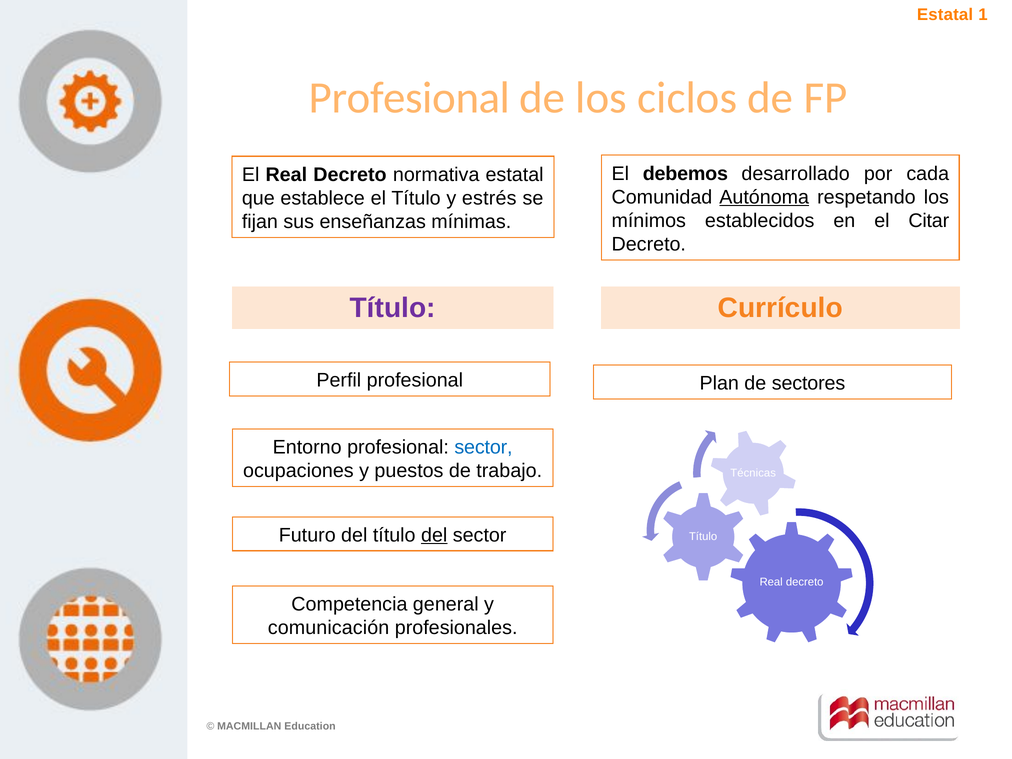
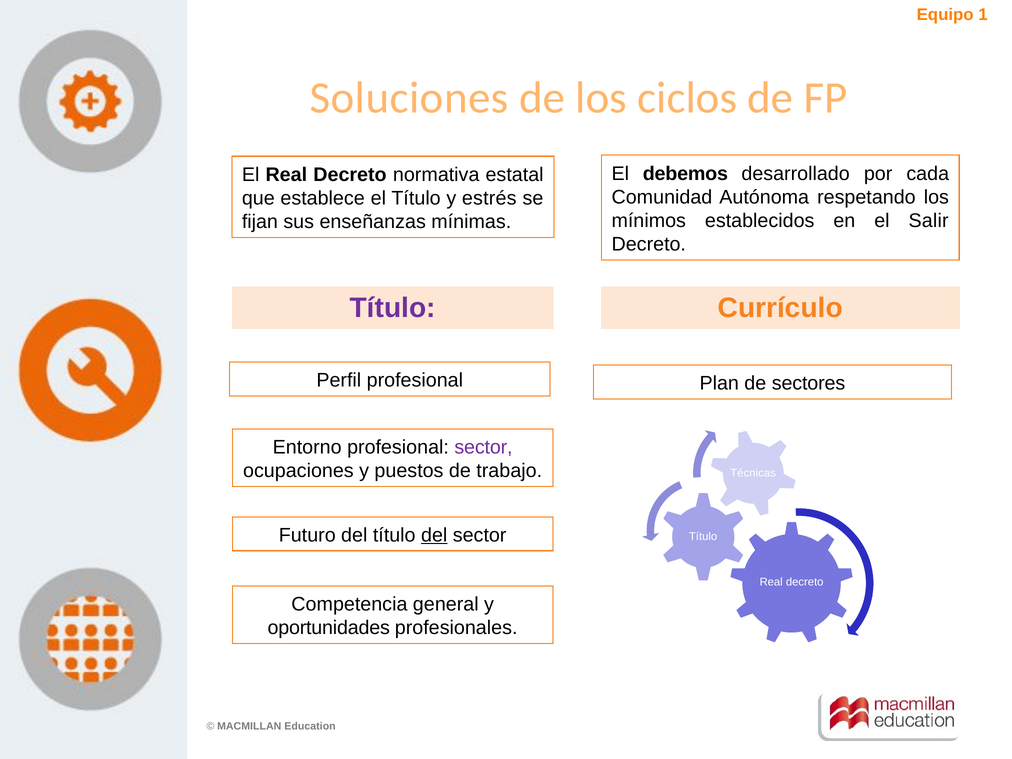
Estatal at (945, 15): Estatal -> Equipo
Profesional at (410, 98): Profesional -> Soluciones
Autónoma underline: present -> none
Citar: Citar -> Salir
sector at (483, 447) colour: blue -> purple
comunicación: comunicación -> oportunidades
